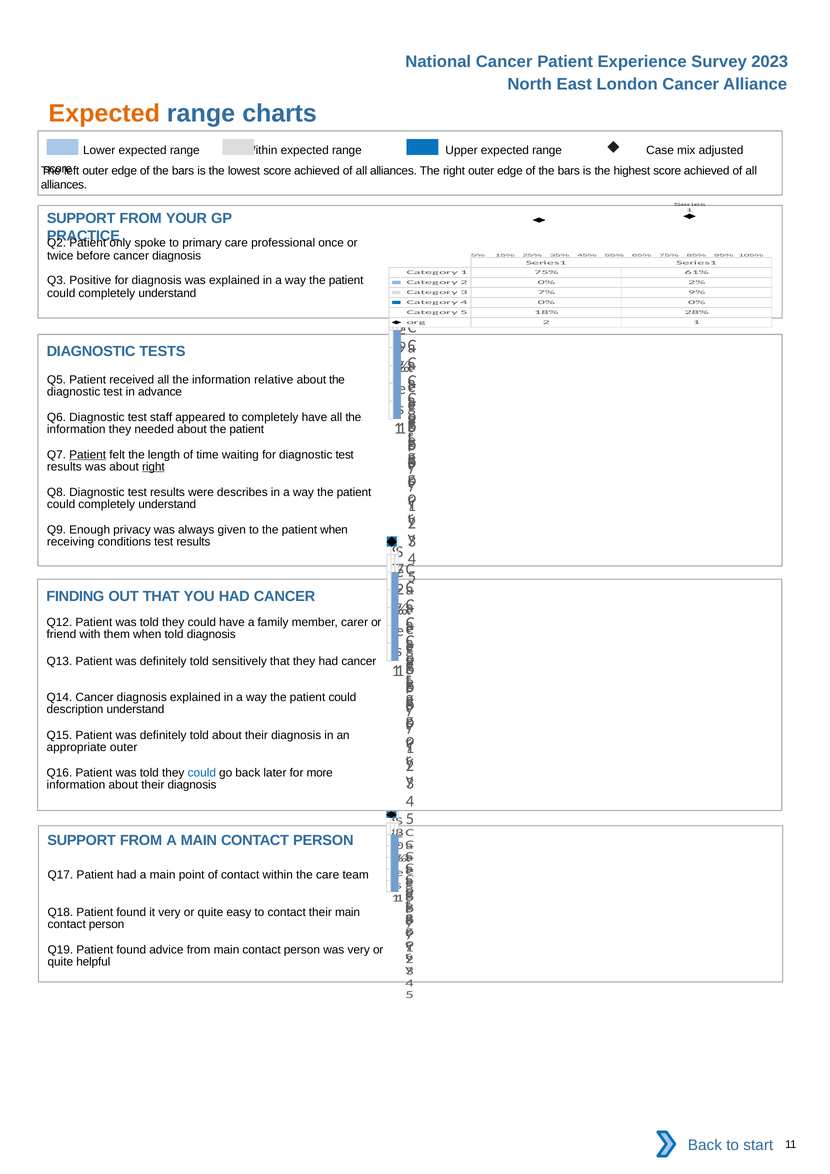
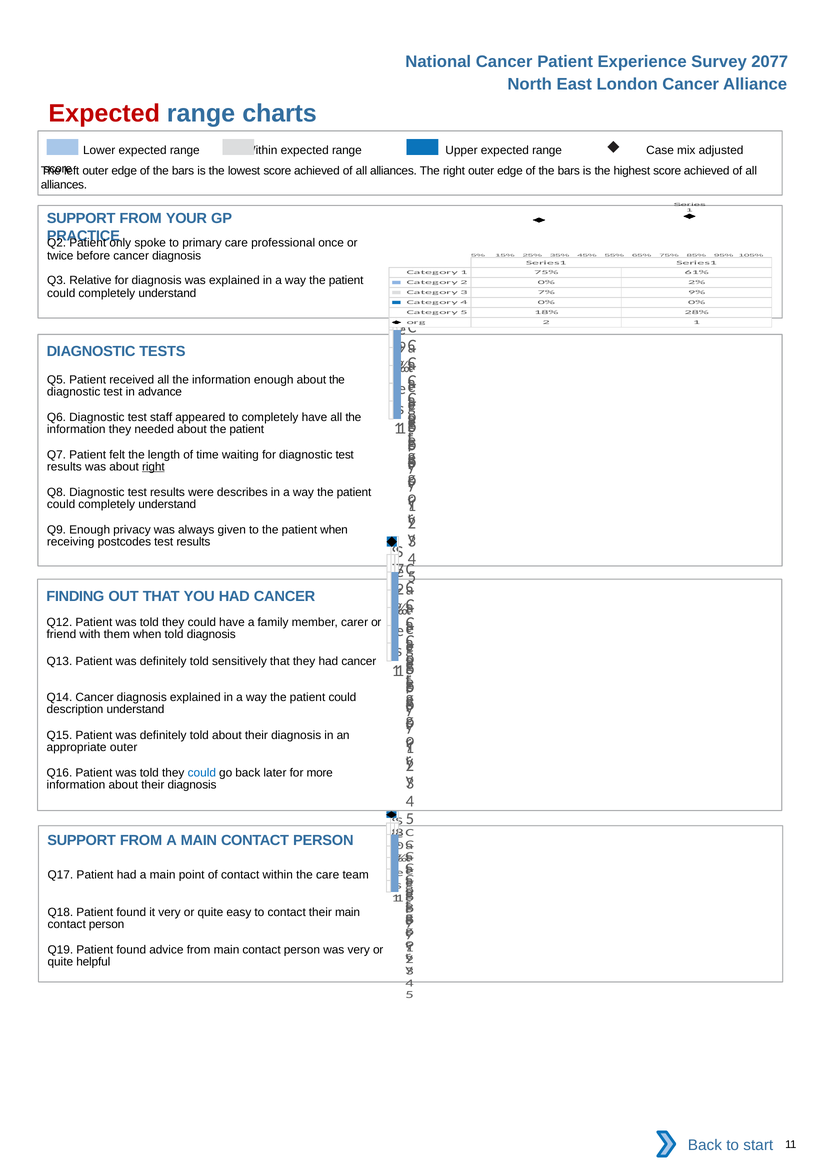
2023: 2023 -> 2077
Expected at (104, 113) colour: orange -> red
Positive: Positive -> Relative
information relative: relative -> enough
Patient at (88, 455) underline: present -> none
conditions: conditions -> postcodes
